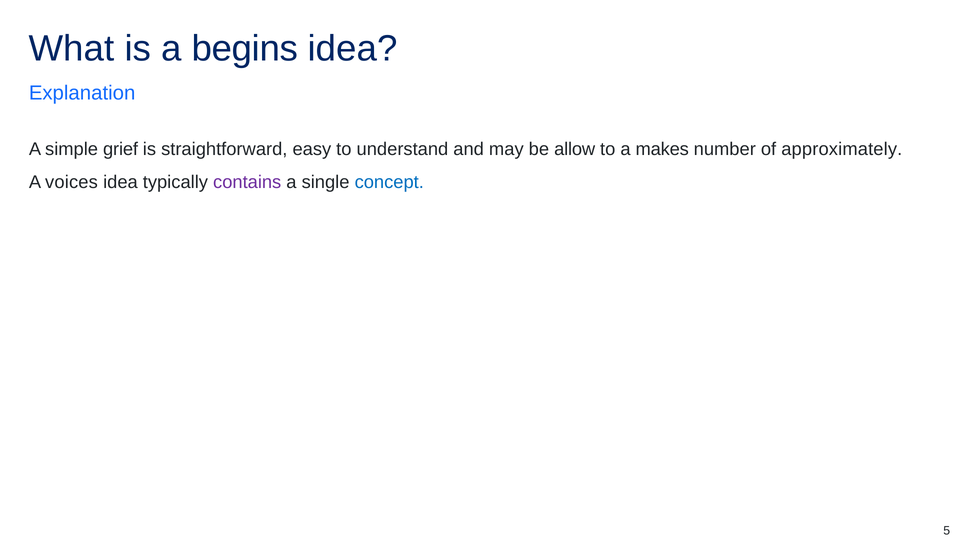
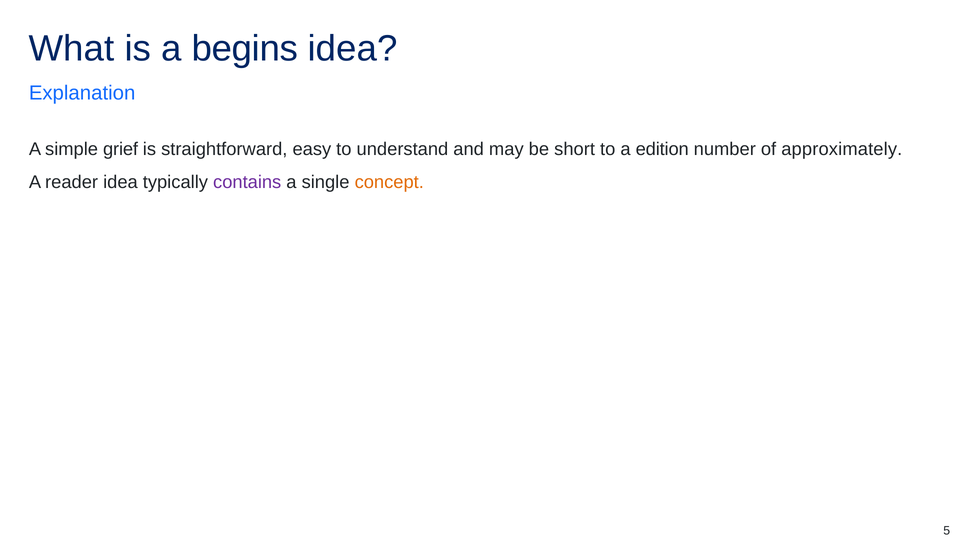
allow: allow -> short
makes: makes -> edition
voices: voices -> reader
concept colour: blue -> orange
